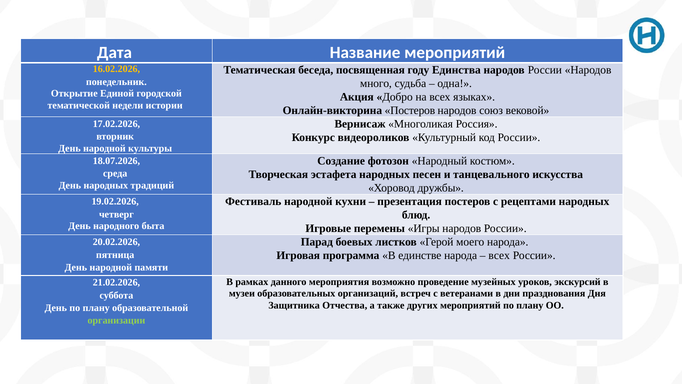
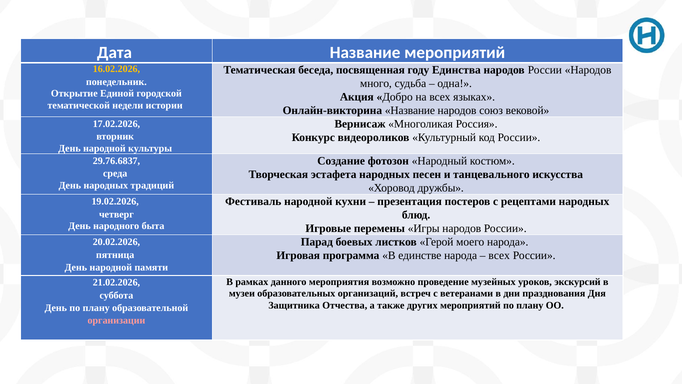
Онлайн-викторина Постеров: Постеров -> Название
18.07.2026: 18.07.2026 -> 29.76.6837
организации colour: light green -> pink
